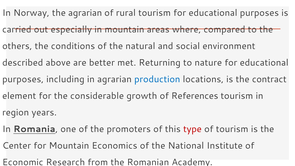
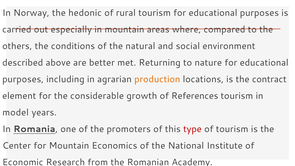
the agrarian: agrarian -> hedonic
production colour: blue -> orange
region: region -> model
